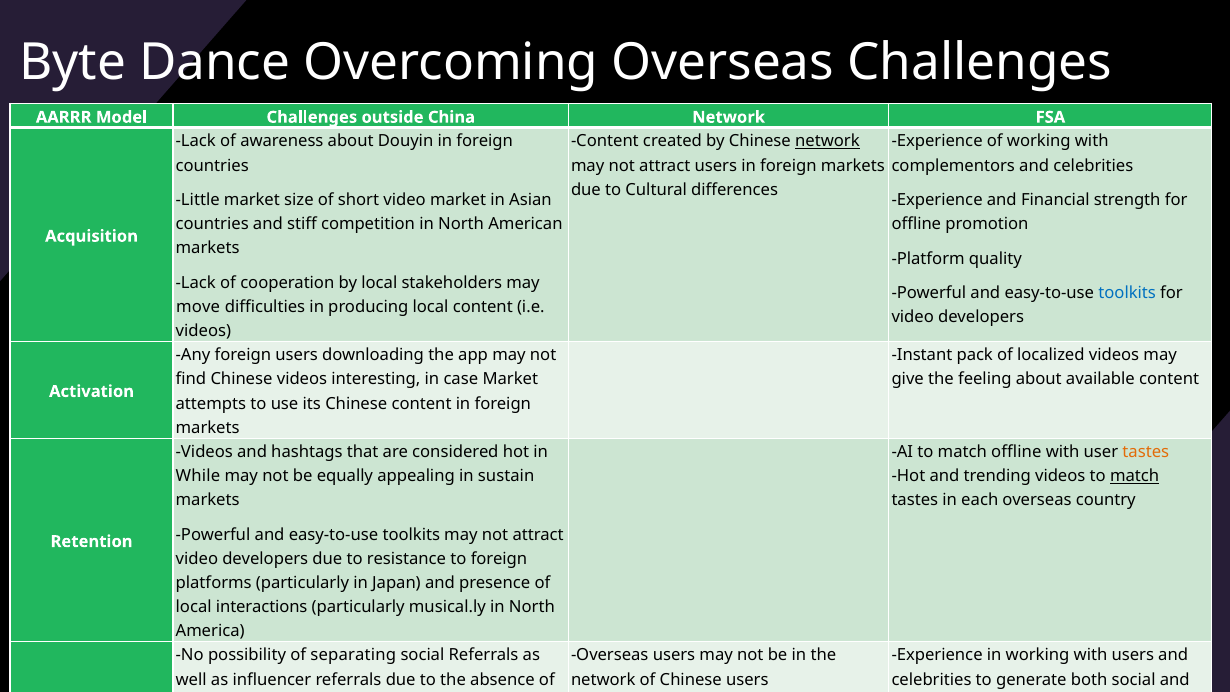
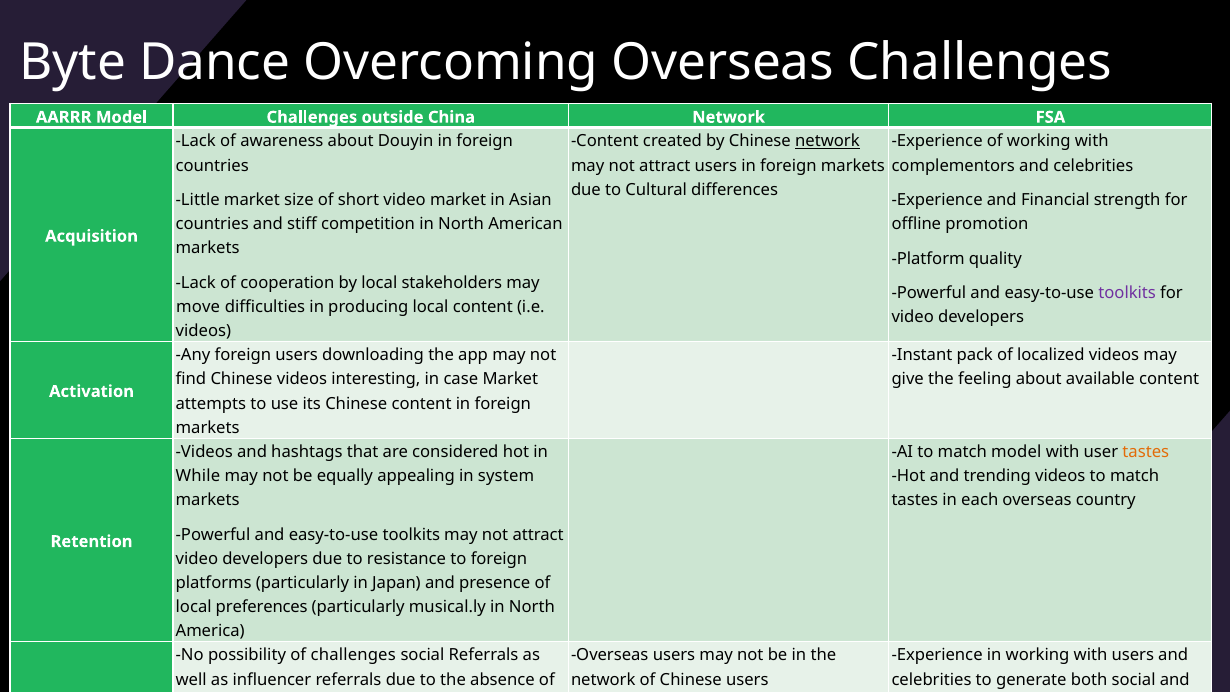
toolkits at (1127, 293) colour: blue -> purple
match offline: offline -> model
sustain: sustain -> system
match at (1135, 476) underline: present -> none
interactions: interactions -> preferences
of separating: separating -> challenges
